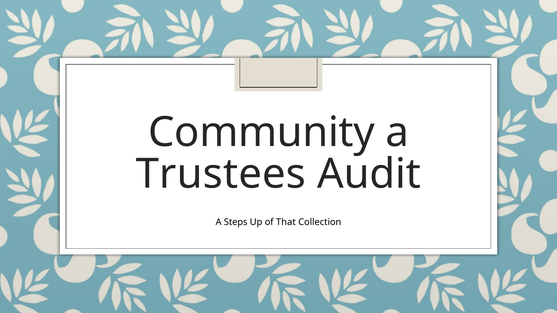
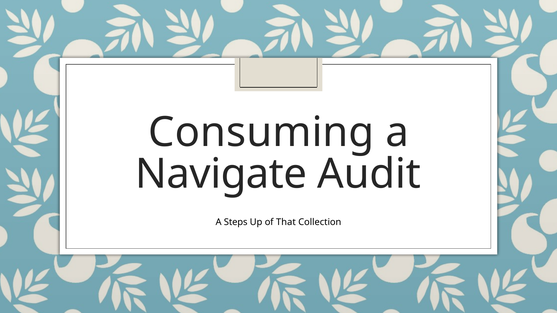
Community: Community -> Consuming
Trustees: Trustees -> Navigate
